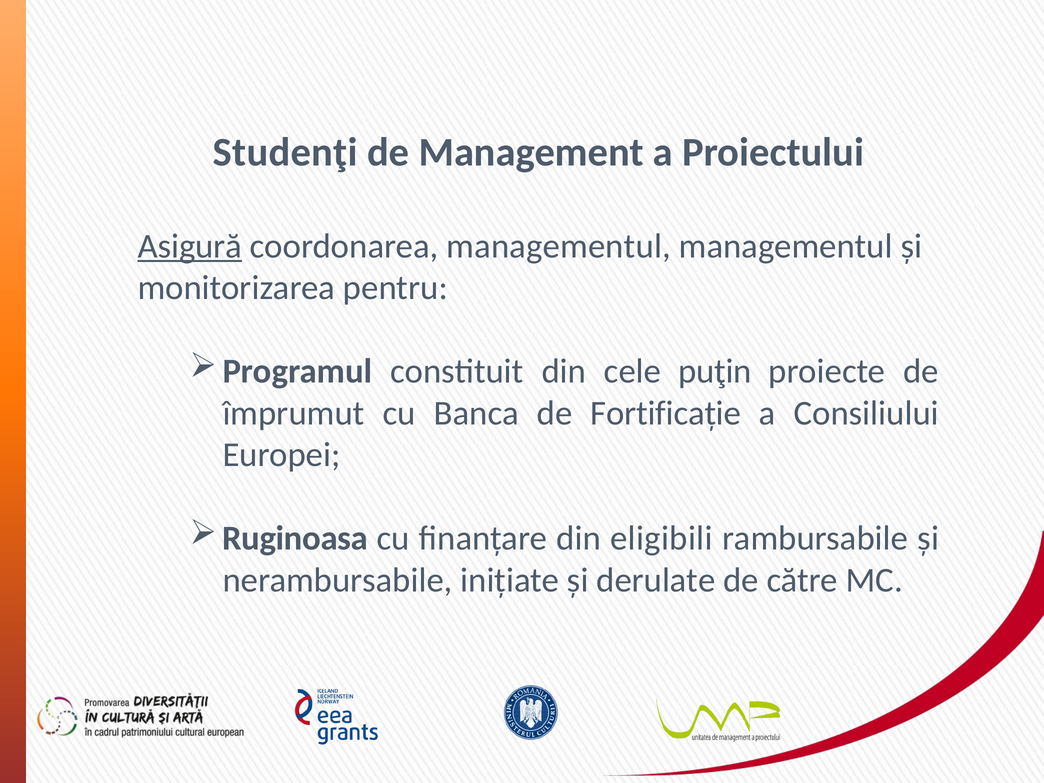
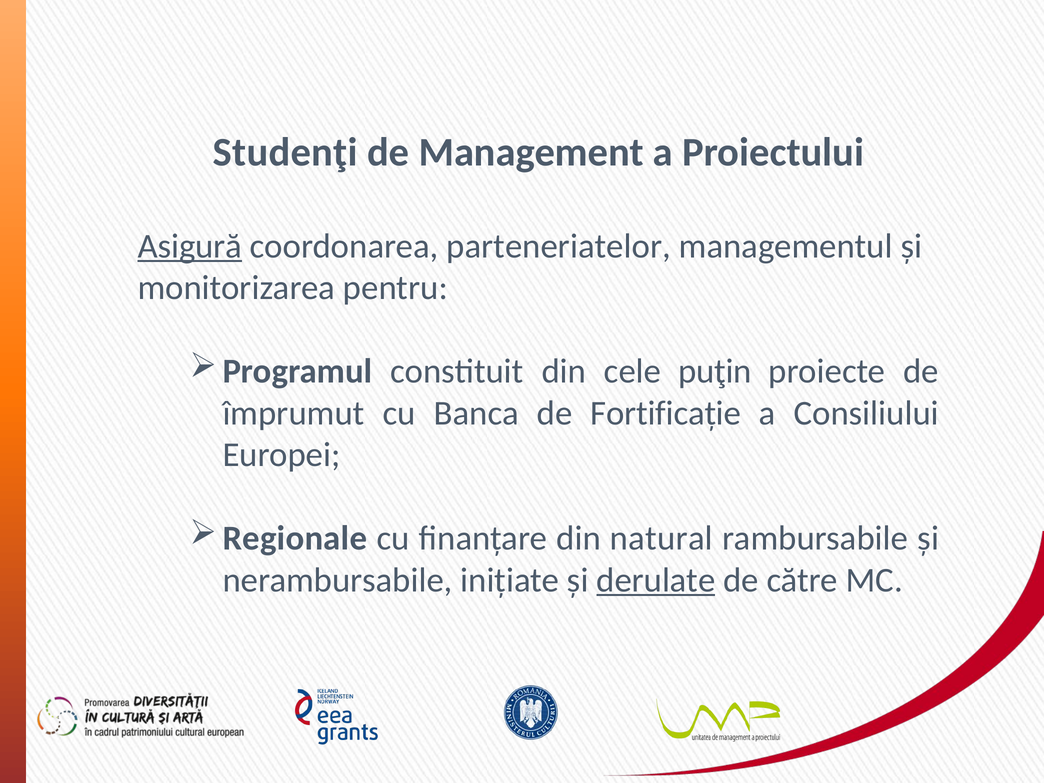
coordonarea managementul: managementul -> parteneriatelor
Ruginoasa: Ruginoasa -> Regionale
eligibili: eligibili -> natural
derulate underline: none -> present
